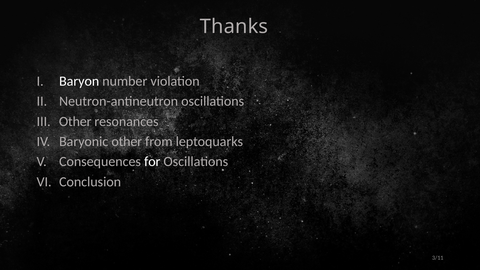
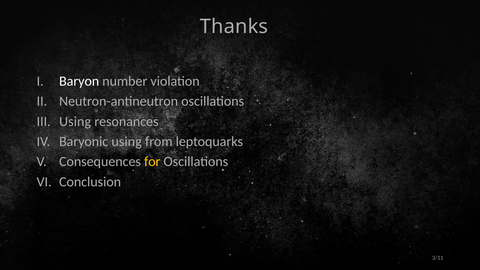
Other at (75, 121): Other -> Using
Baryonic other: other -> using
for colour: white -> yellow
